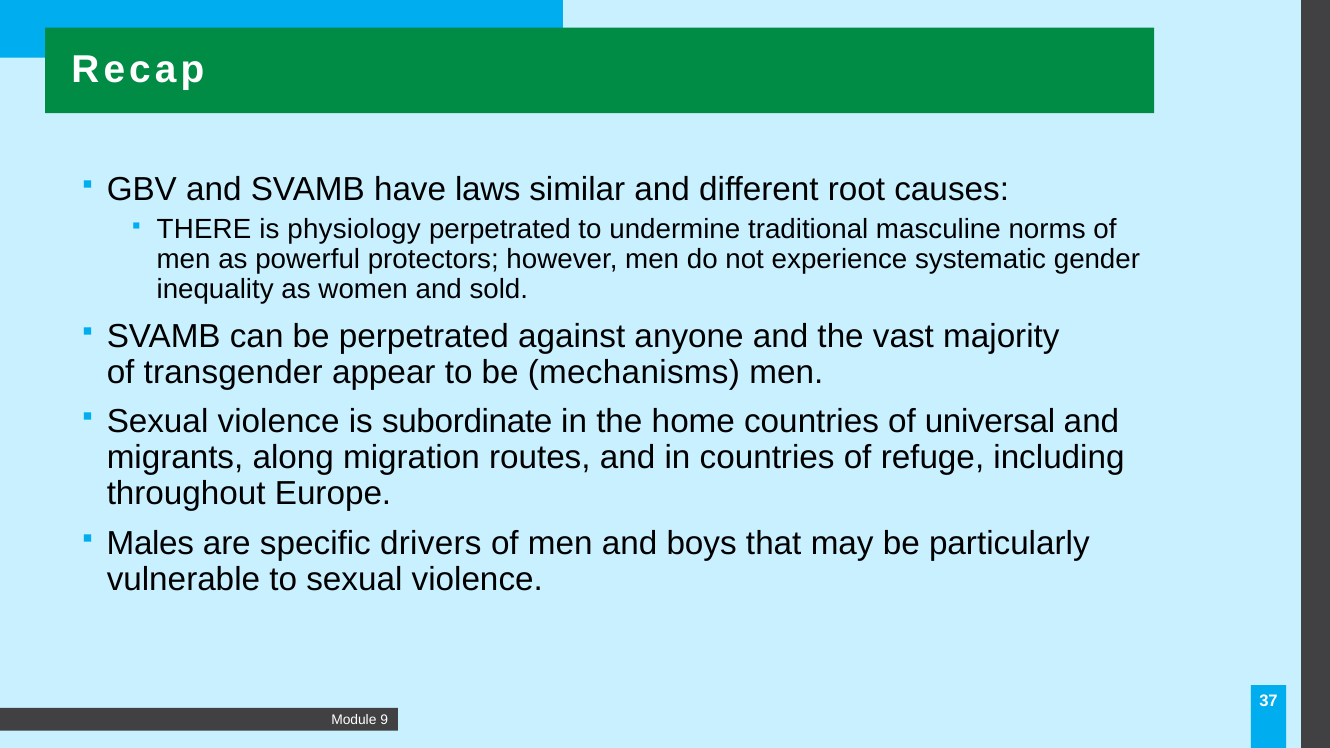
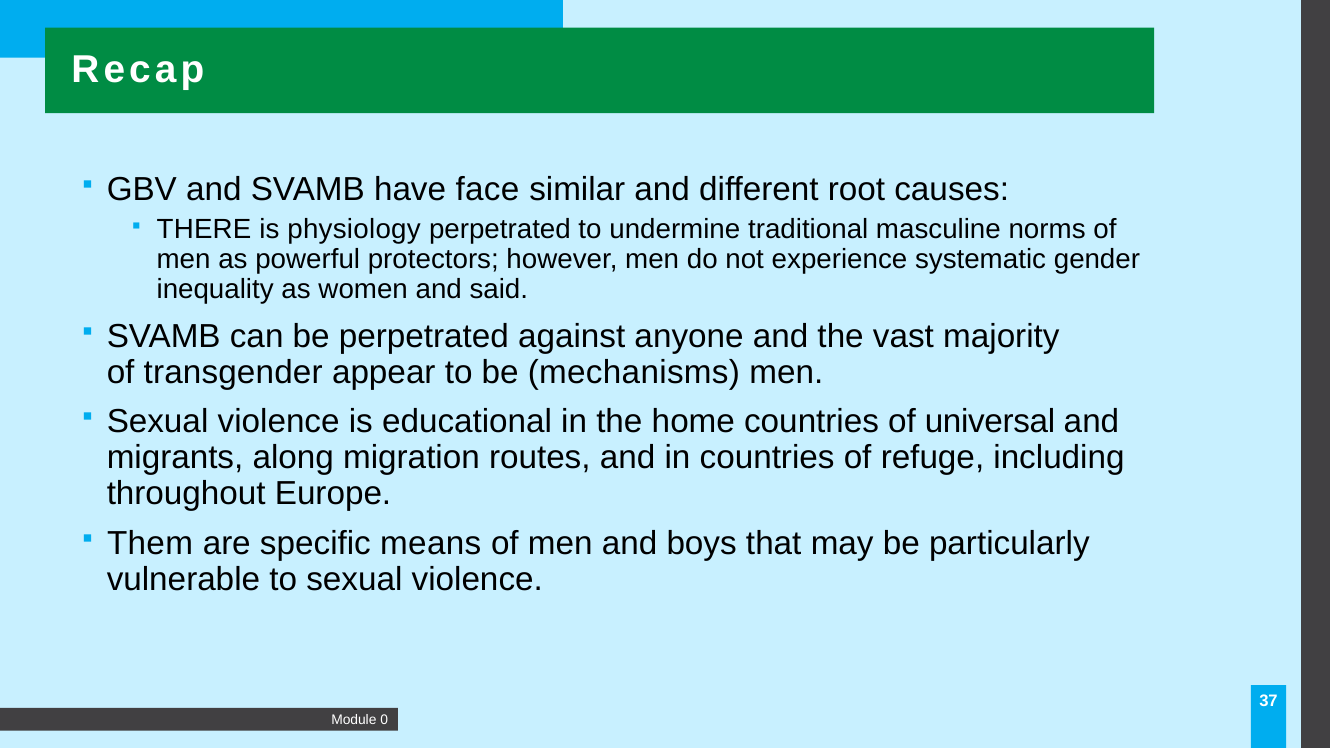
laws: laws -> face
sold: sold -> said
subordinate: subordinate -> educational
Males: Males -> Them
drivers: drivers -> means
9: 9 -> 0
